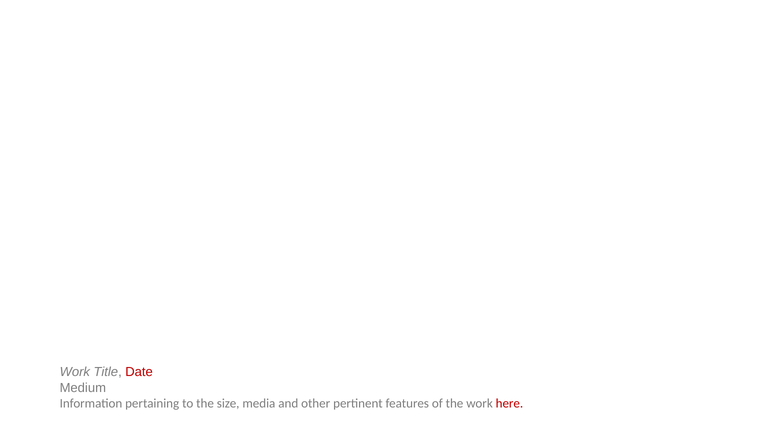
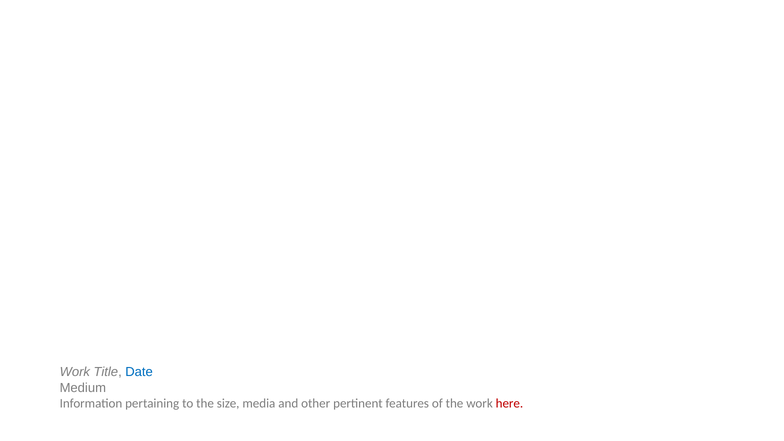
Date colour: red -> blue
